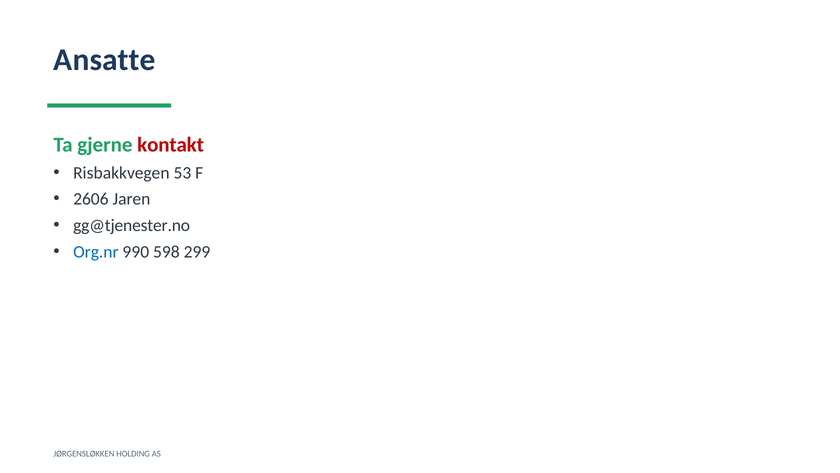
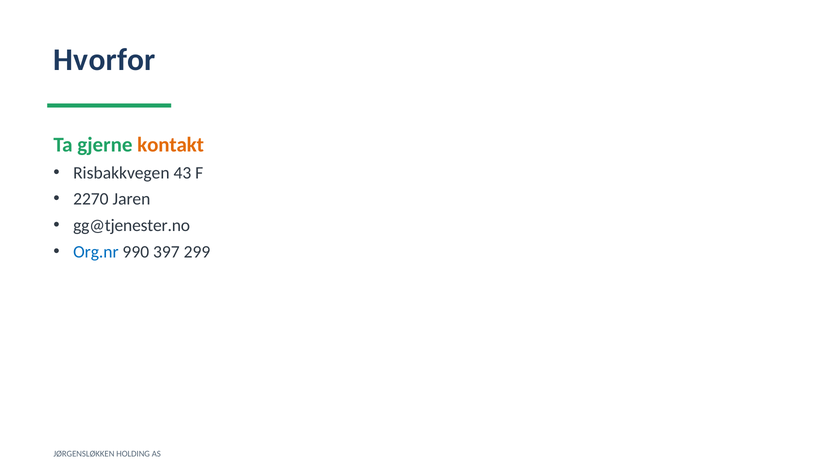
Ansatte: Ansatte -> Hvorfor
kontakt colour: red -> orange
53: 53 -> 43
2606: 2606 -> 2270
598: 598 -> 397
